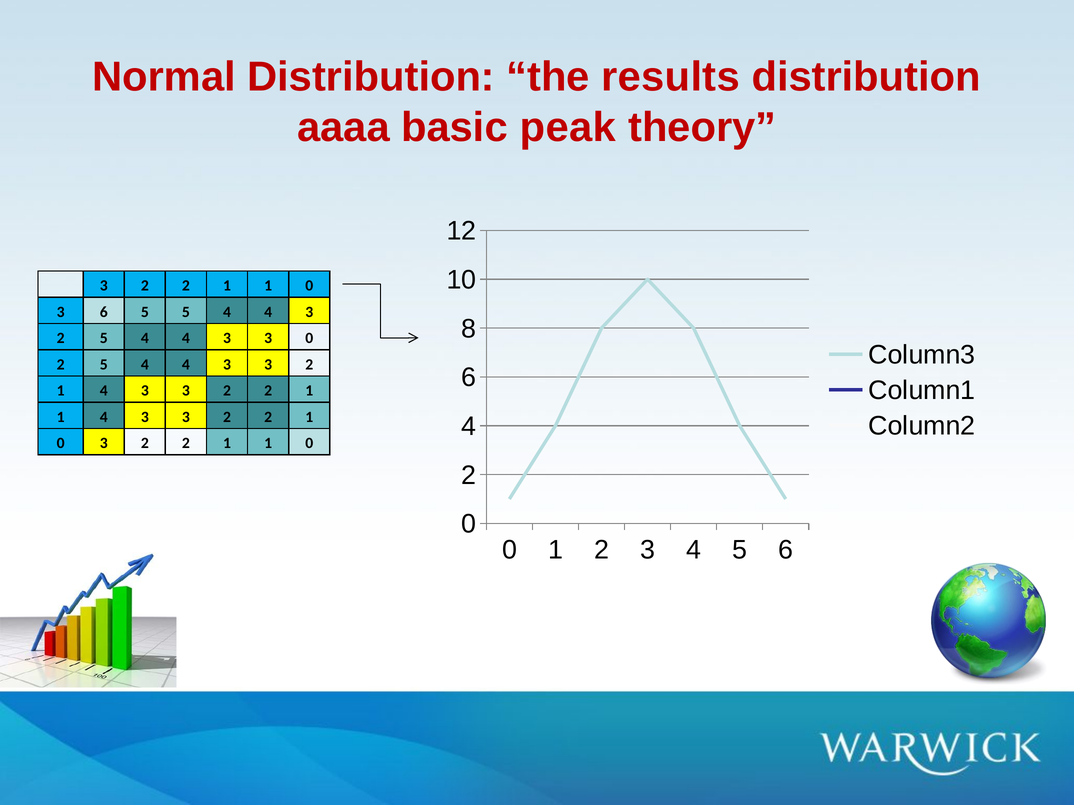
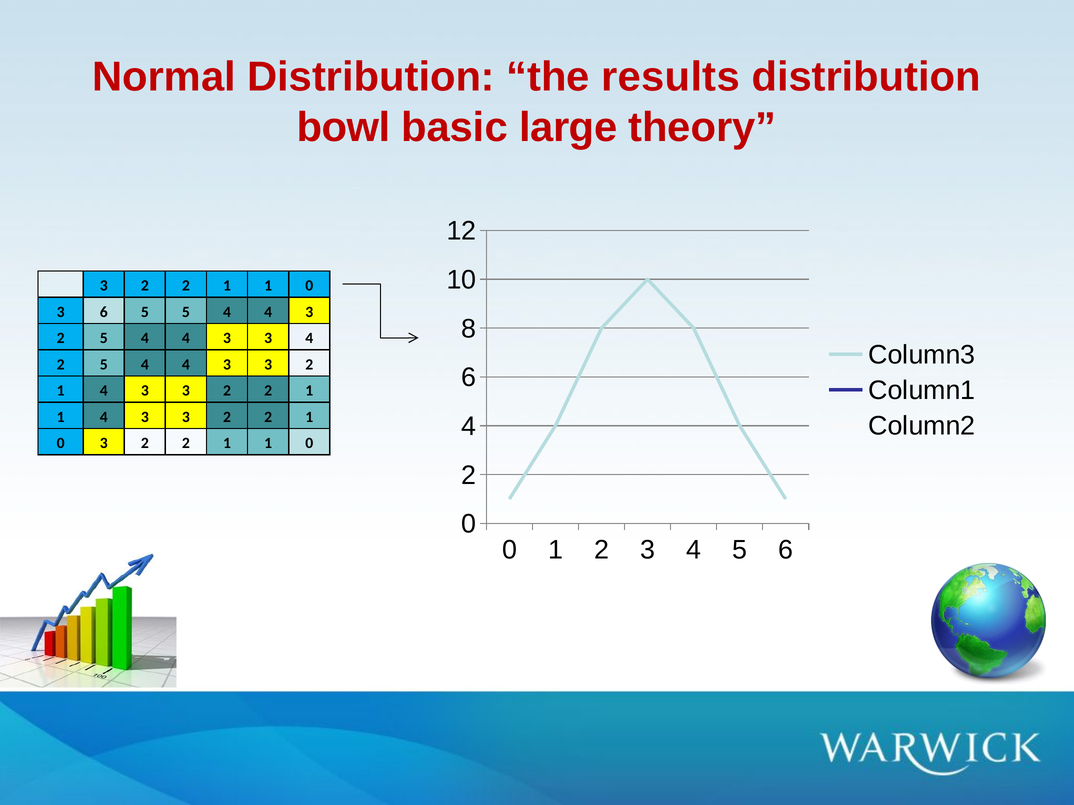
aaaa: aaaa -> bowl
peak: peak -> large
3 3 0: 0 -> 4
